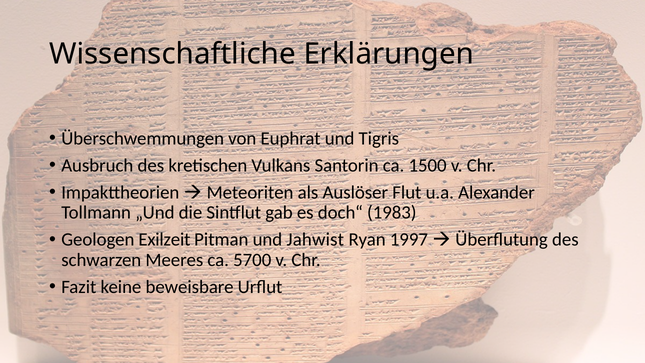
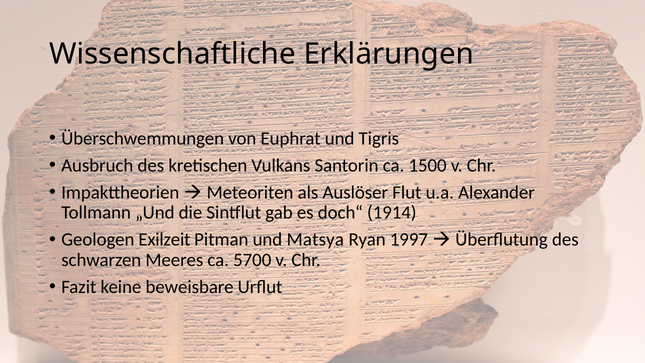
1983: 1983 -> 1914
Jahwist: Jahwist -> Matsya
